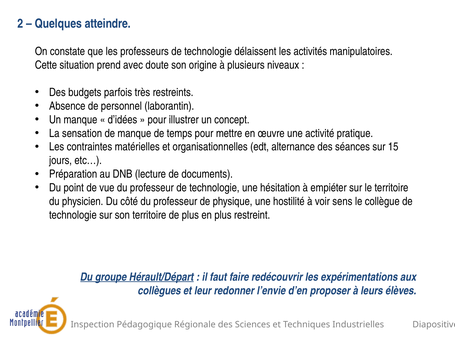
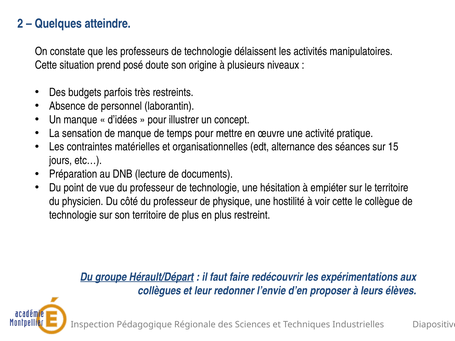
avec: avec -> posé
voir sens: sens -> cette
